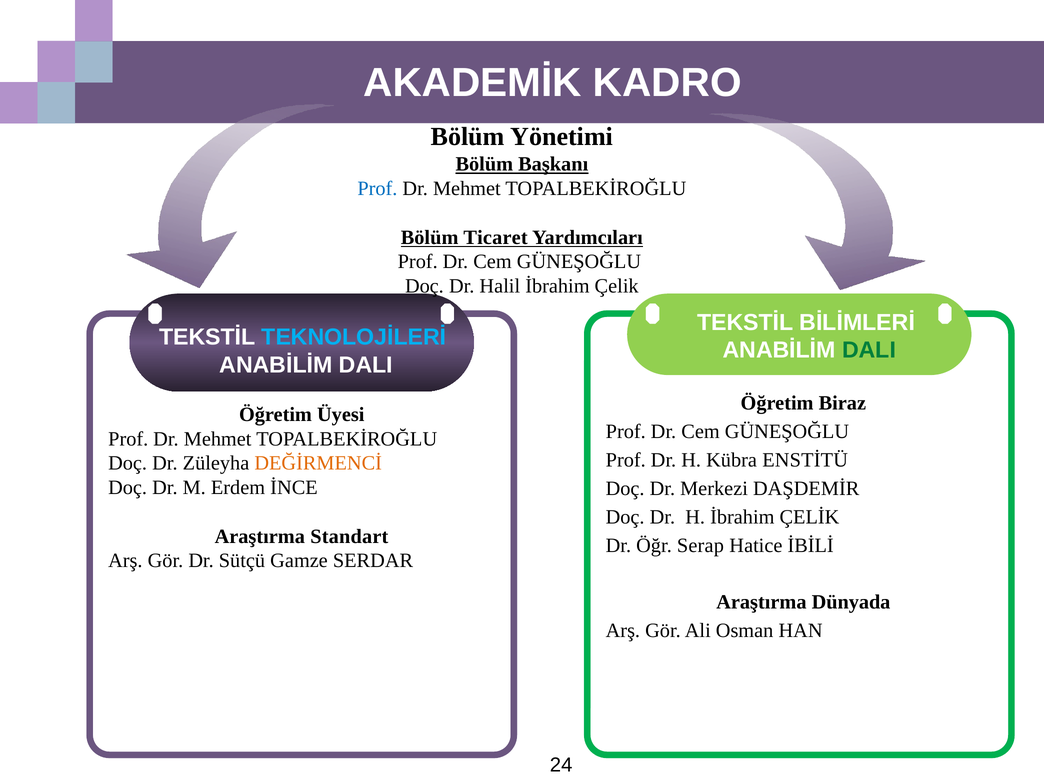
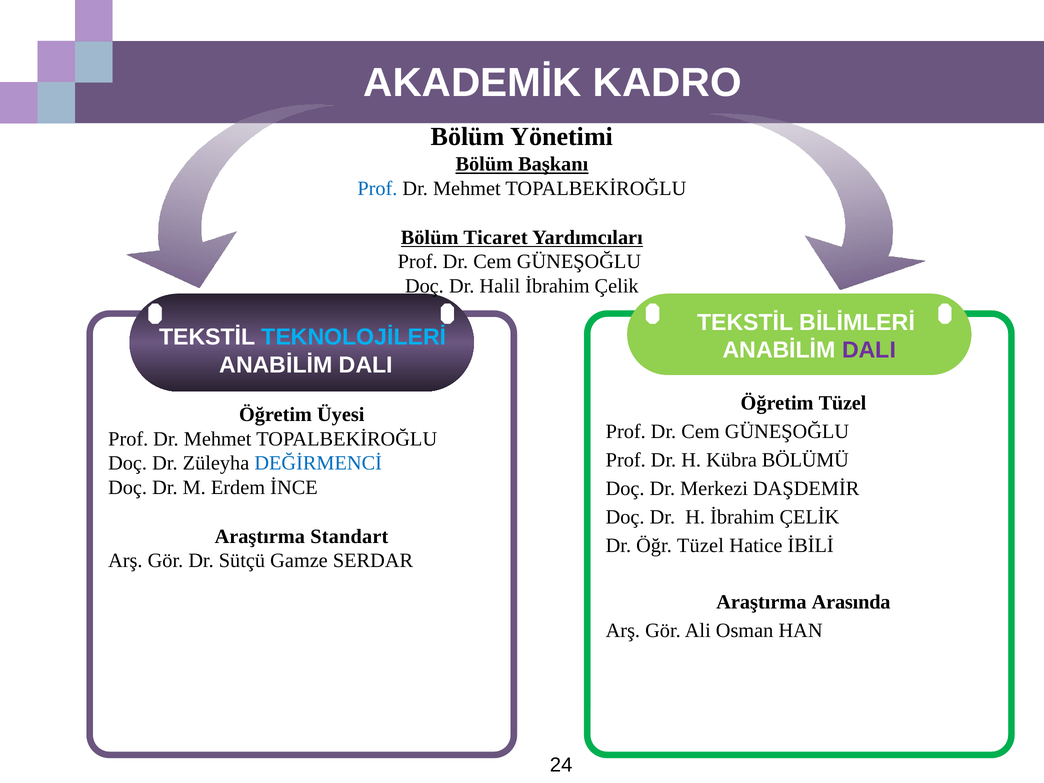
DALI at (869, 350) colour: green -> purple
Öğretim Biraz: Biraz -> Tüzel
ENSTİTÜ: ENSTİTÜ -> BÖLÜMÜ
DEĞİRMENCİ colour: orange -> blue
Öğr Serap: Serap -> Tüzel
Dünyada: Dünyada -> Arasında
